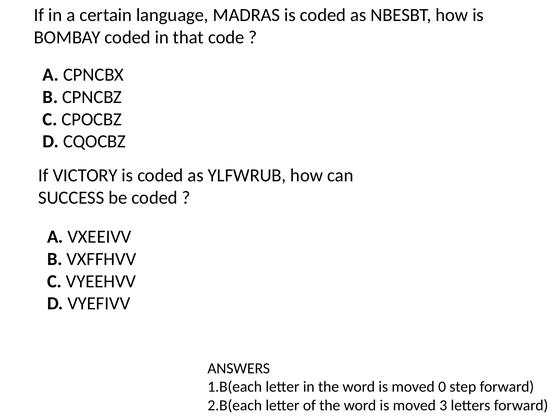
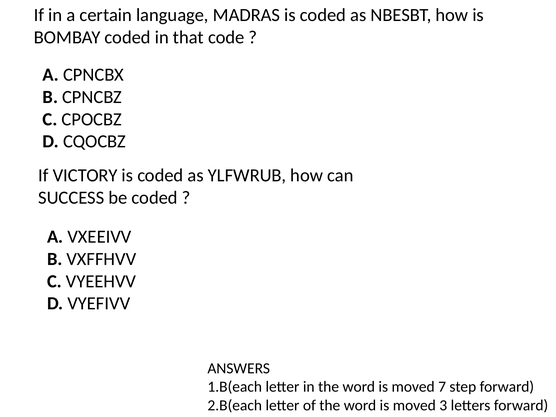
0: 0 -> 7
